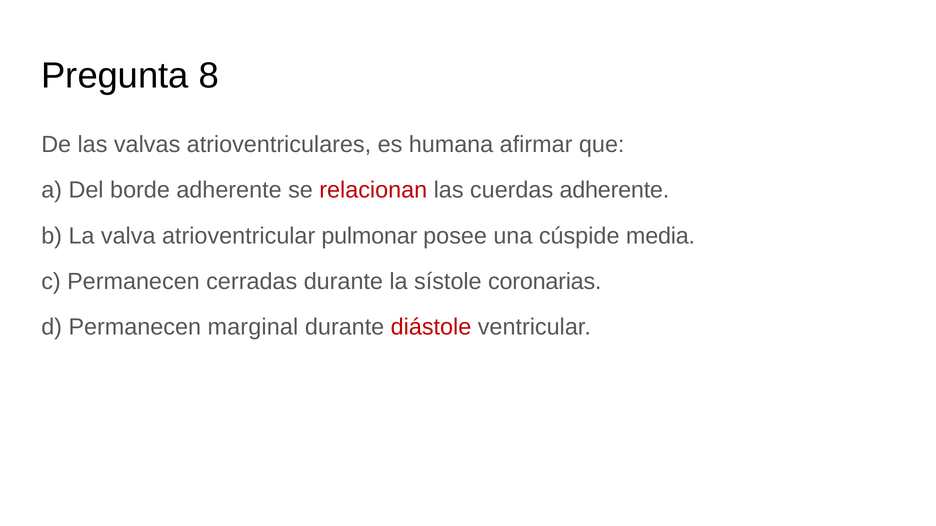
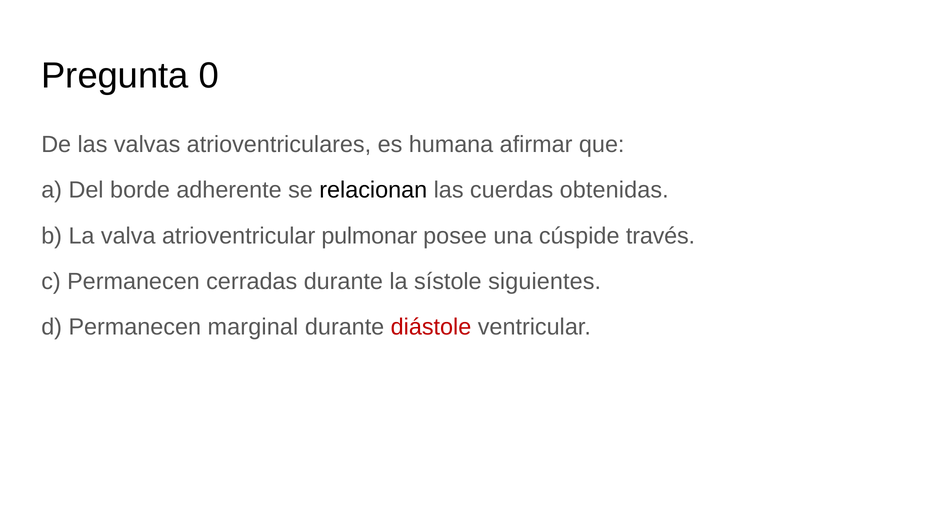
8: 8 -> 0
relacionan colour: red -> black
cuerdas adherente: adherente -> obtenidas
media: media -> través
coronarias: coronarias -> siguientes
